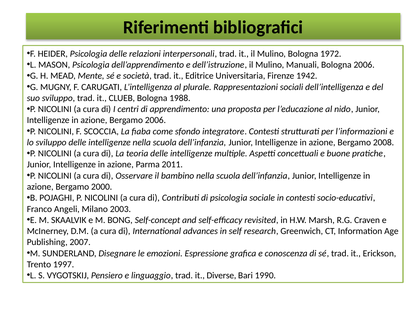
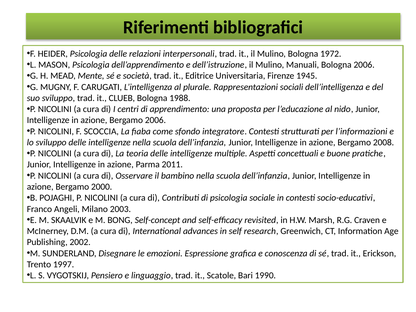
1942: 1942 -> 1945
2007: 2007 -> 2002
Diverse: Diverse -> Scatole
